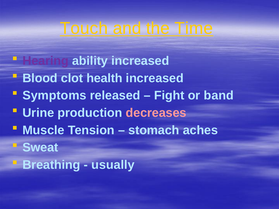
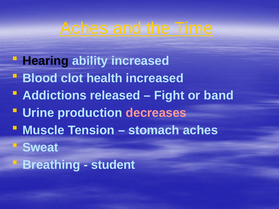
Touch at (84, 28): Touch -> Aches
Hearing colour: purple -> black
Symptoms: Symptoms -> Addictions
usually: usually -> student
